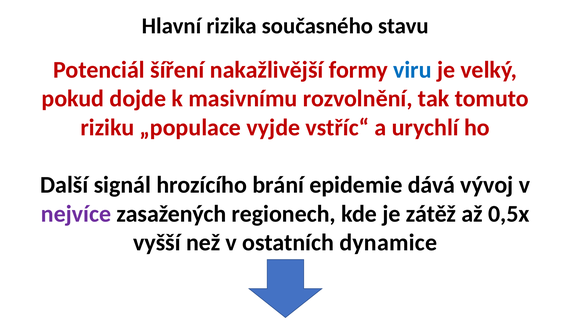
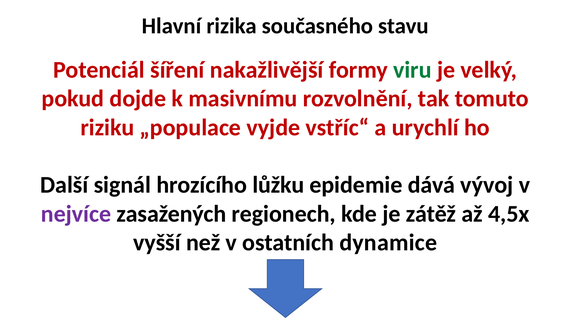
viru colour: blue -> green
brání: brání -> lůžku
0,5x: 0,5x -> 4,5x
